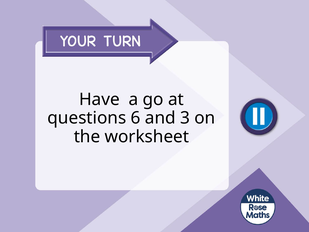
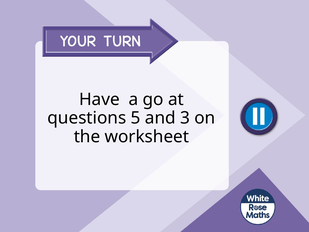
6: 6 -> 5
